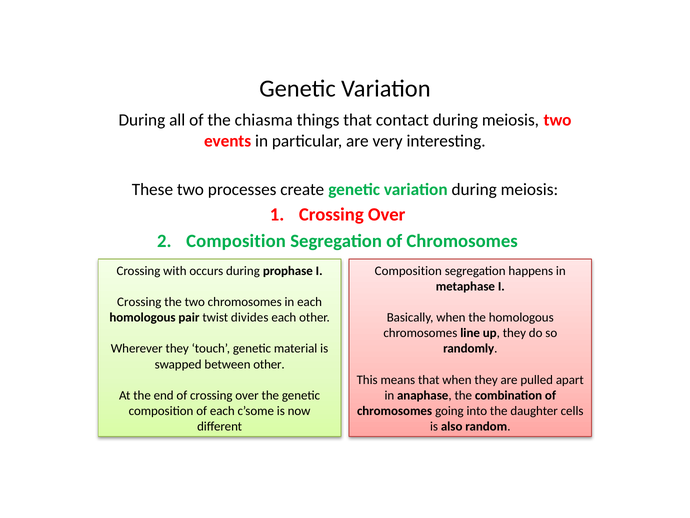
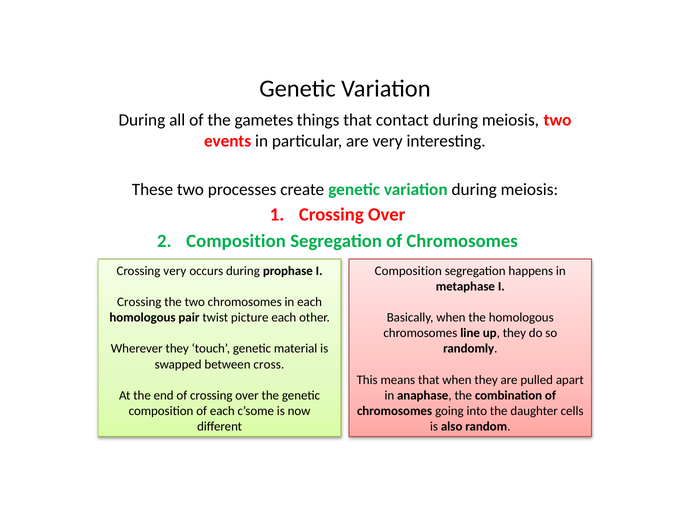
chiasma: chiasma -> gametes
Crossing with: with -> very
divides: divides -> picture
between other: other -> cross
